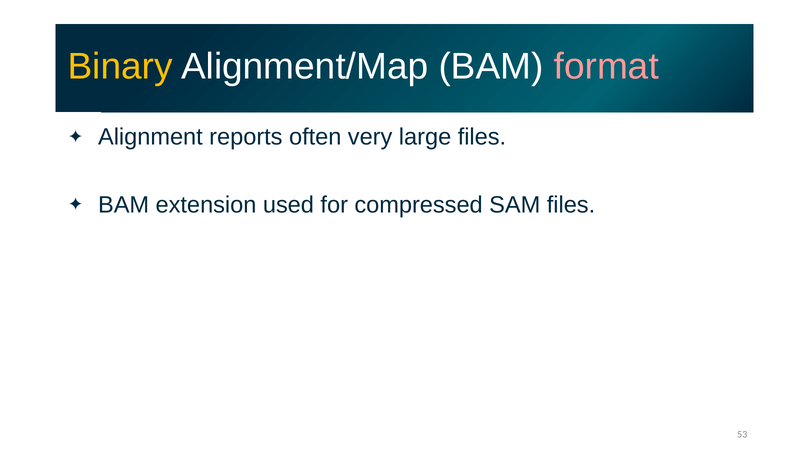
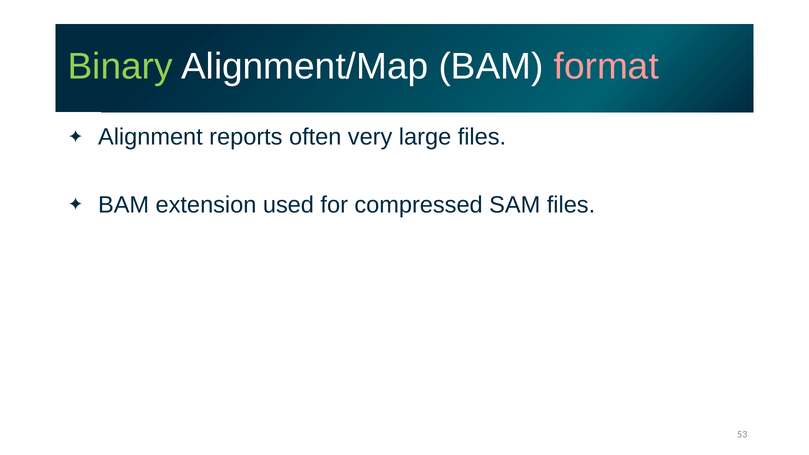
Binary colour: yellow -> light green
